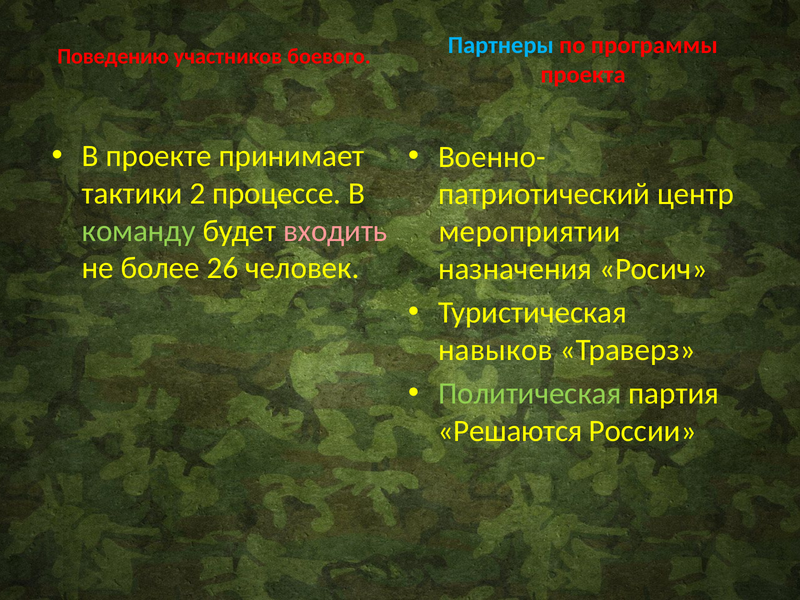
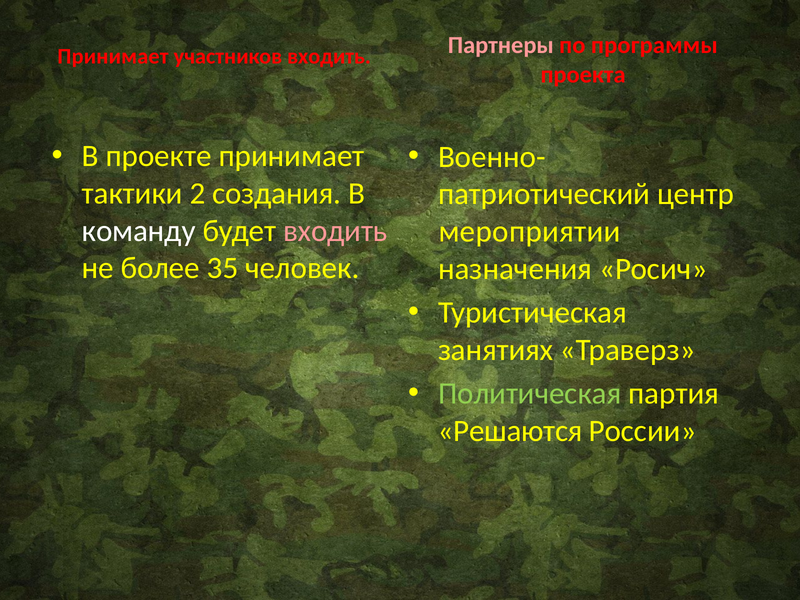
Партнеры colour: light blue -> pink
Поведению at (113, 56): Поведению -> Принимает
участников боевого: боевого -> входить
процессе: процессе -> создания
команду colour: light green -> white
26: 26 -> 35
навыков: навыков -> занятиях
